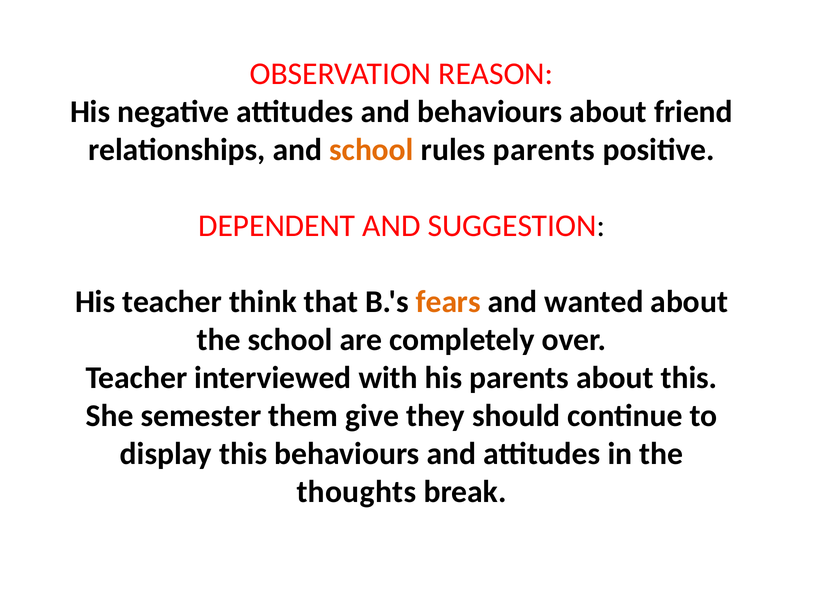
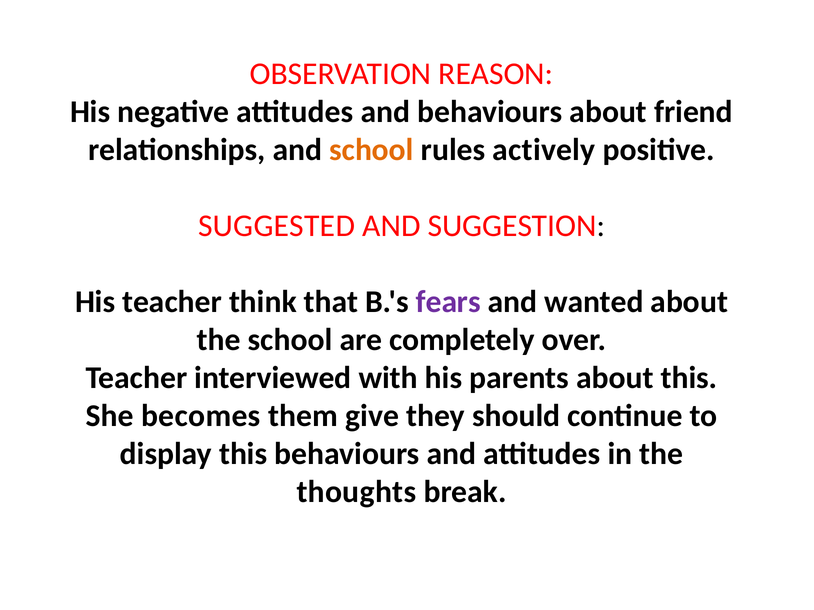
rules parents: parents -> actively
DEPENDENT: DEPENDENT -> SUGGESTED
fears colour: orange -> purple
semester: semester -> becomes
